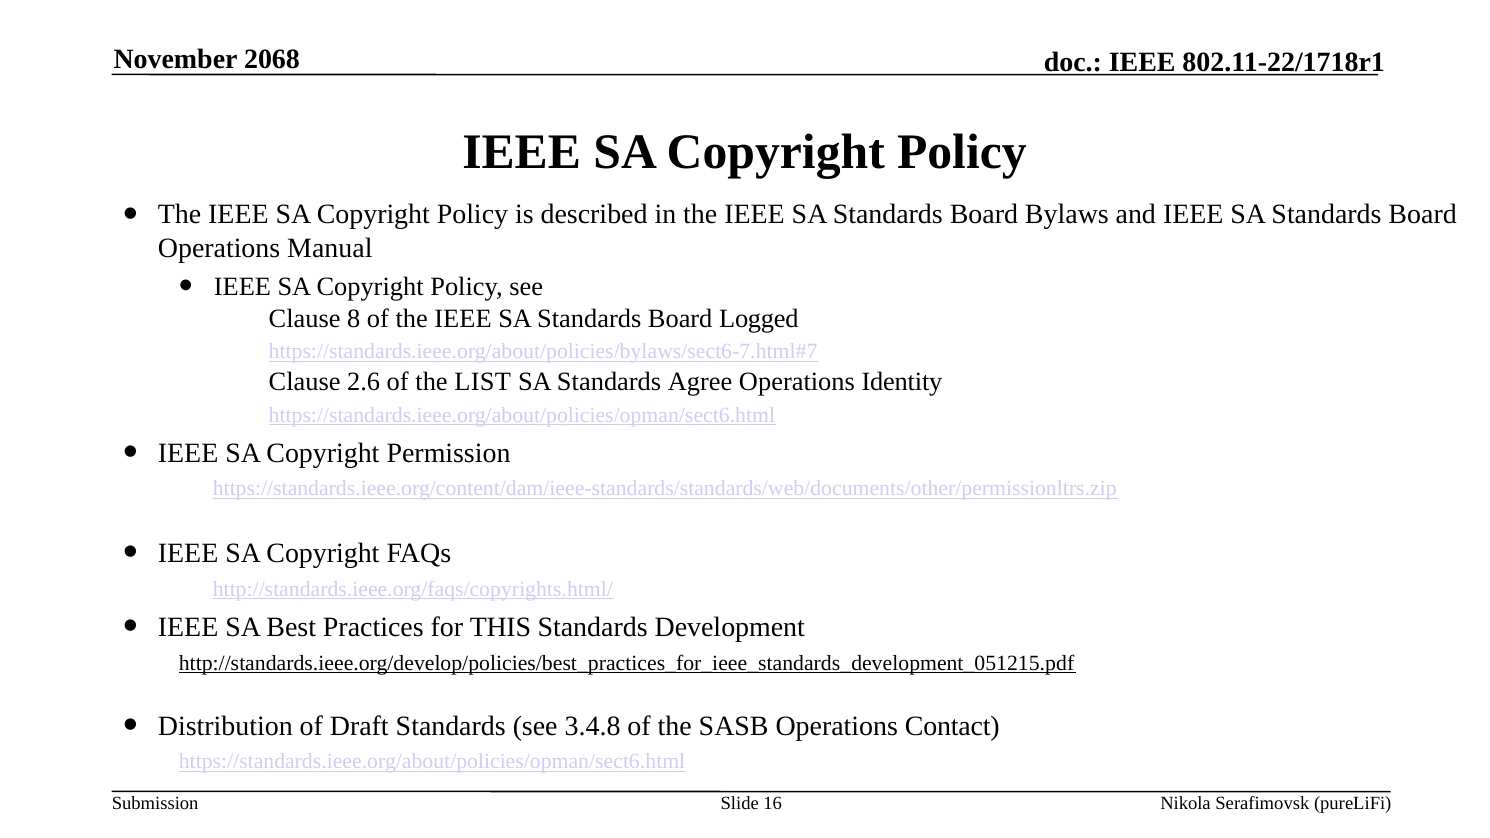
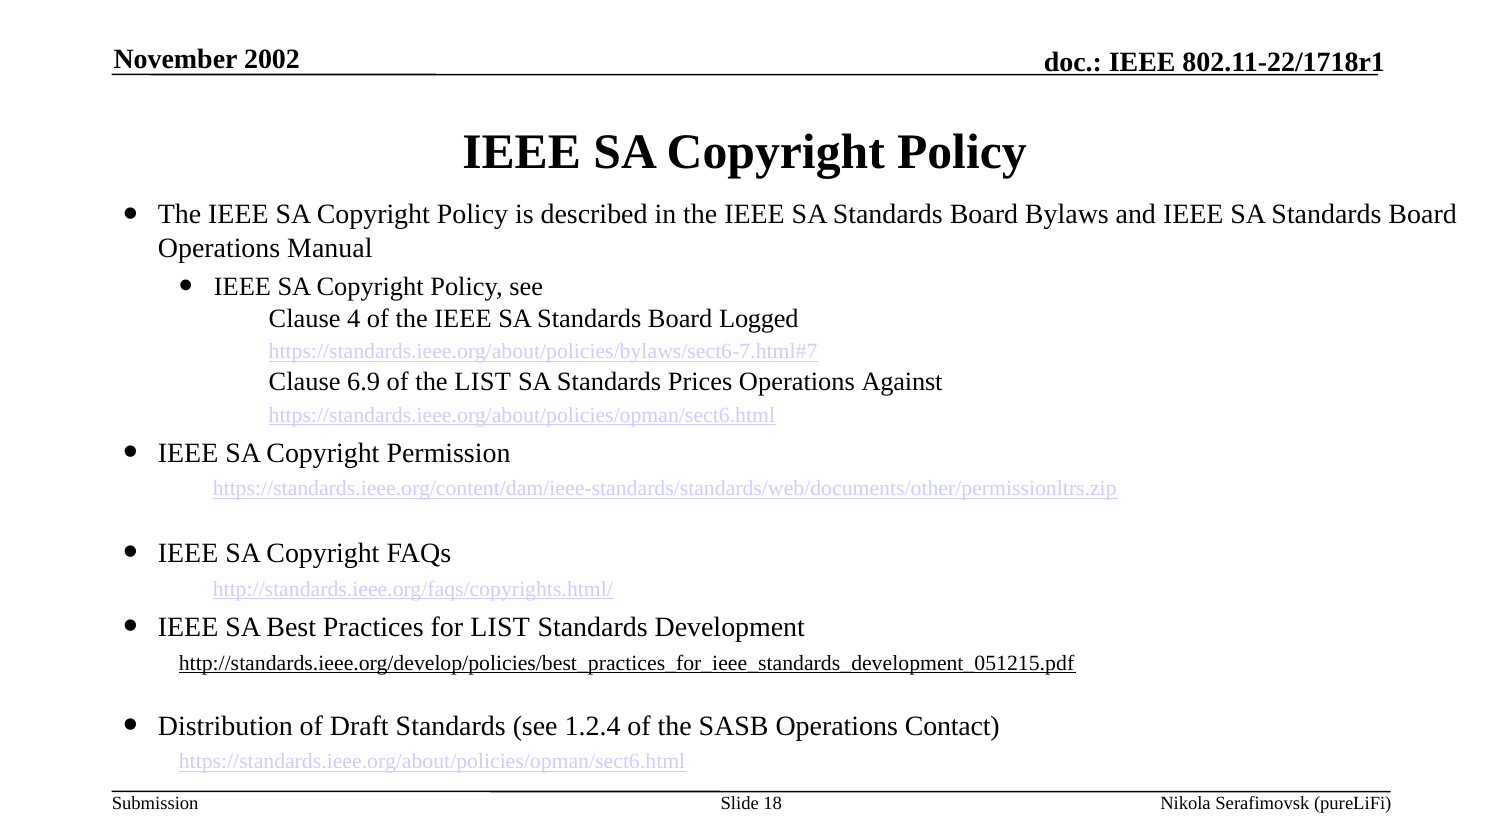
2068: 2068 -> 2002
8: 8 -> 4
2.6: 2.6 -> 6.9
Agree: Agree -> Prices
Identity: Identity -> Against
for THIS: THIS -> LIST
3.4.8: 3.4.8 -> 1.2.4
16: 16 -> 18
